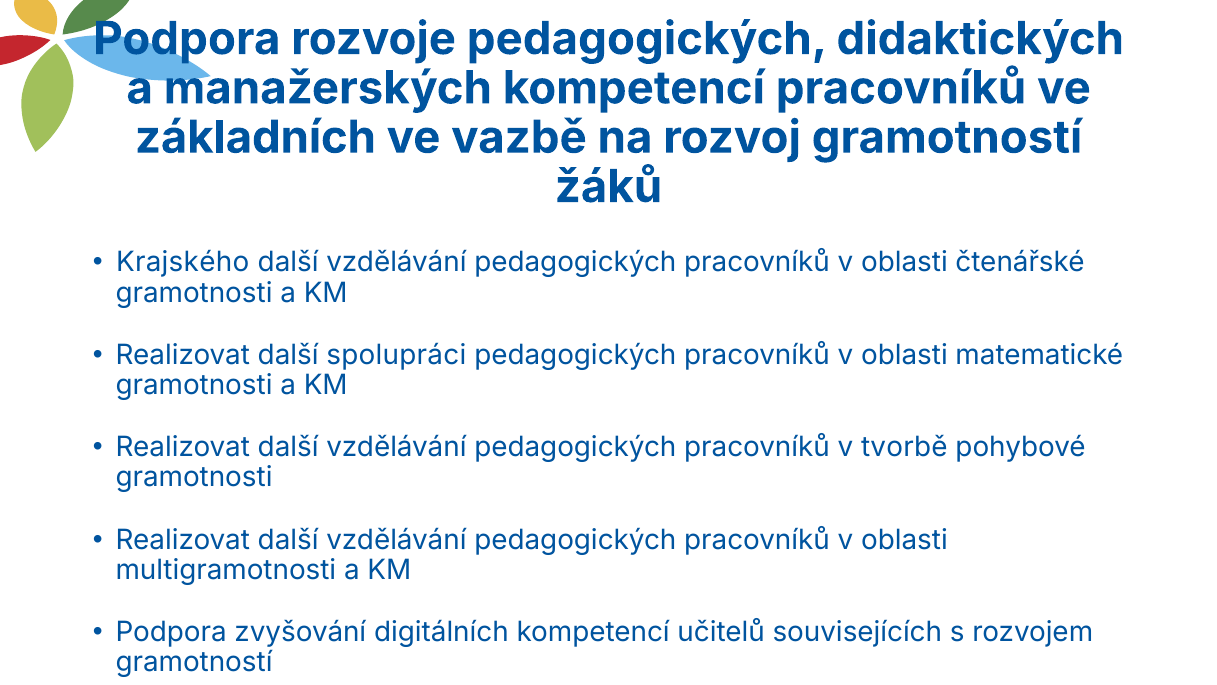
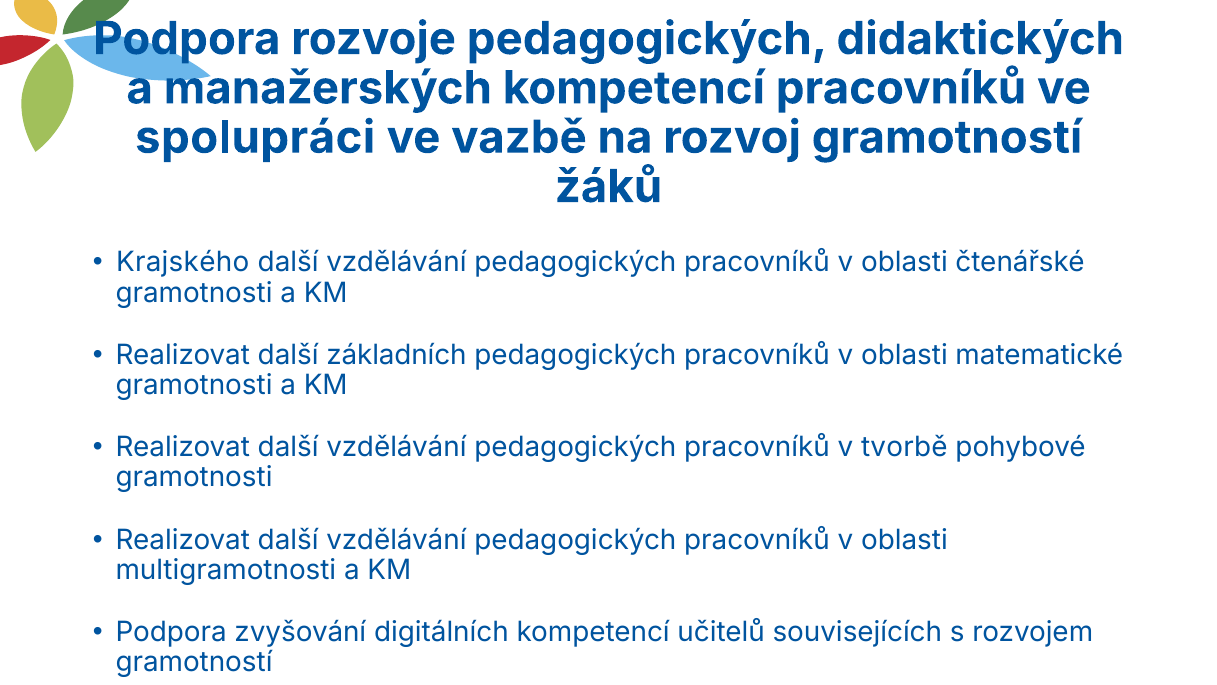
základních: základních -> spolupráci
spolupráci: spolupráci -> základních
